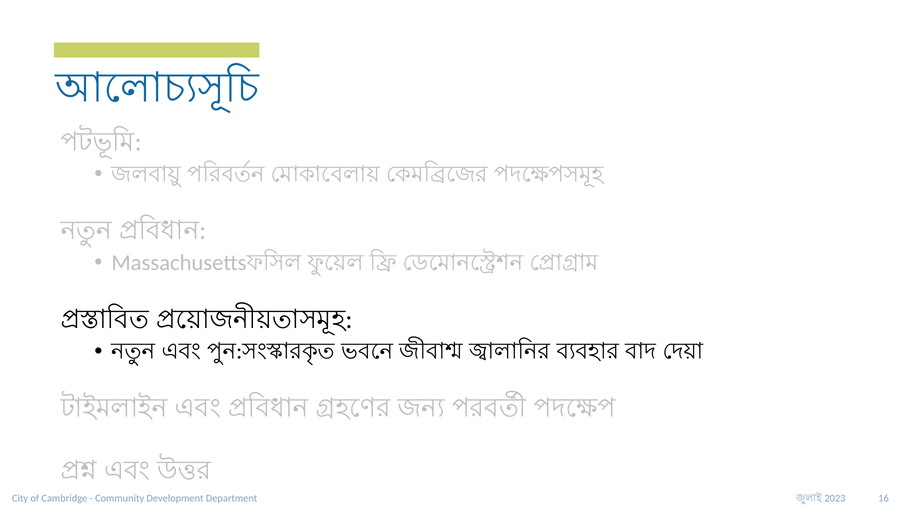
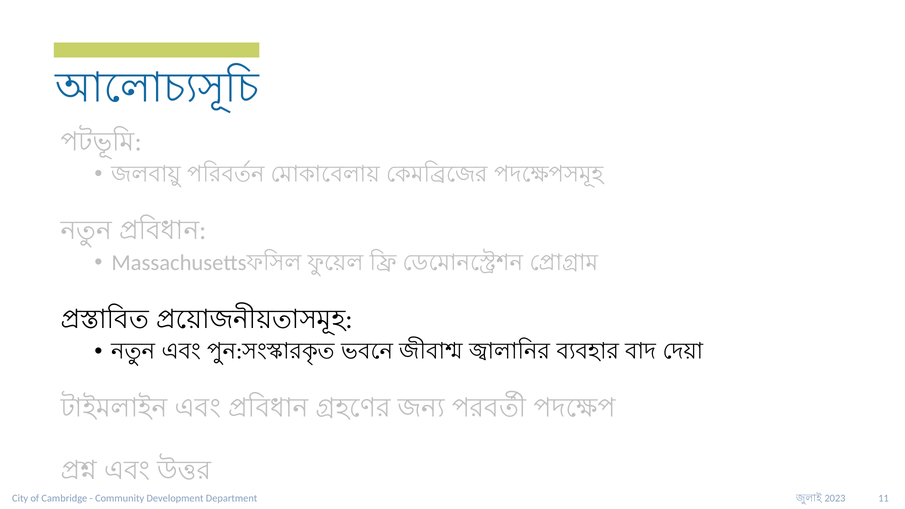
16: 16 -> 11
